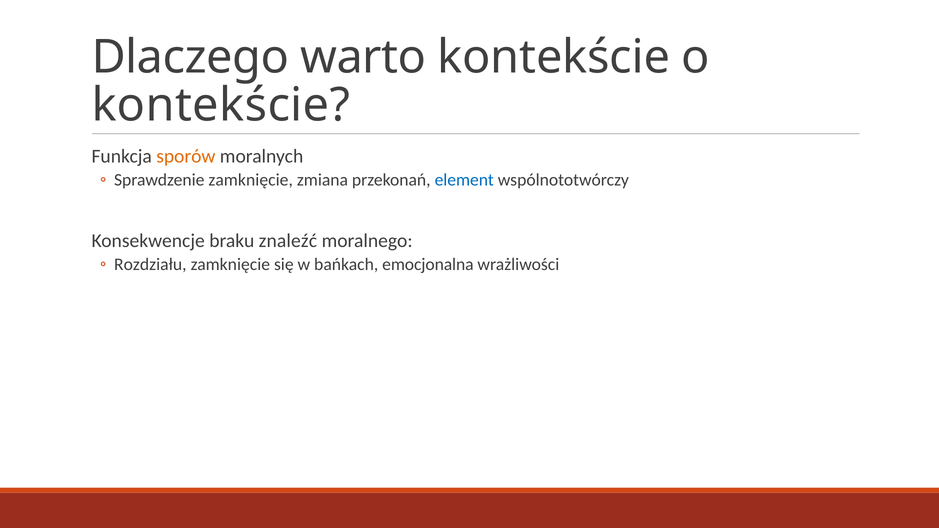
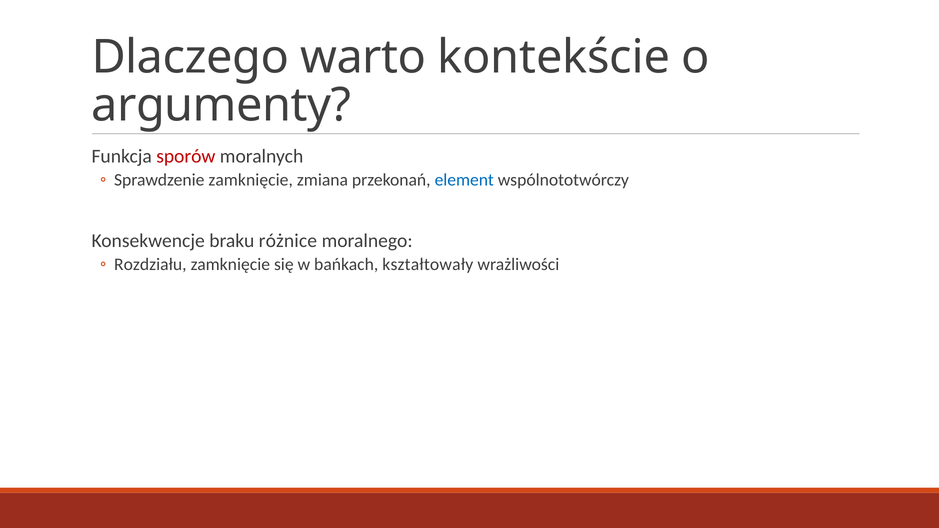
kontekście at (221, 105): kontekście -> argumenty
sporów colour: orange -> red
znaleźć: znaleźć -> różnice
emocjonalna: emocjonalna -> kształtowały
